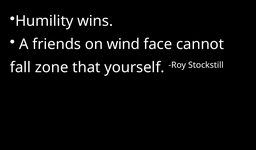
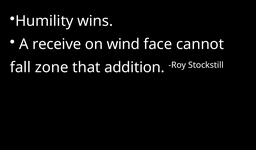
friends: friends -> receive
yourself: yourself -> addition
